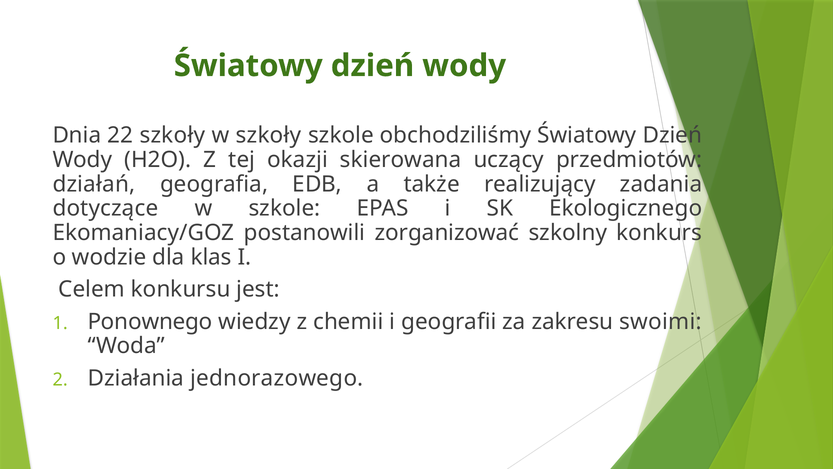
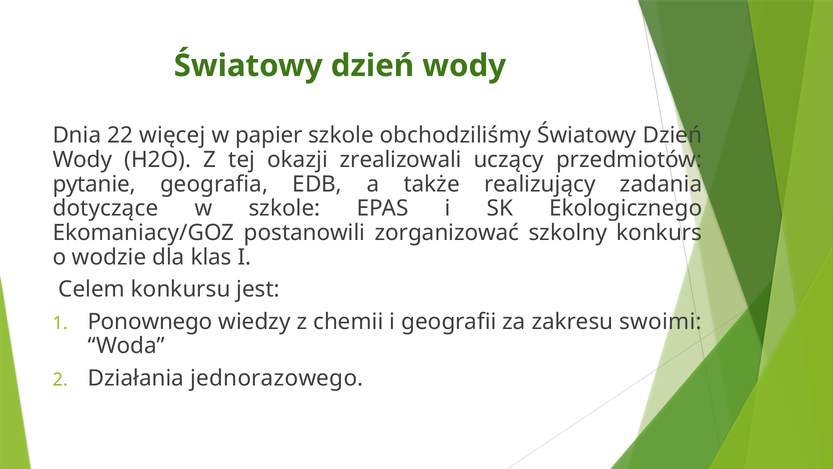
22 szkoły: szkoły -> więcej
w szkoły: szkoły -> papier
skierowana: skierowana -> zrealizowali
działań: działań -> pytanie
